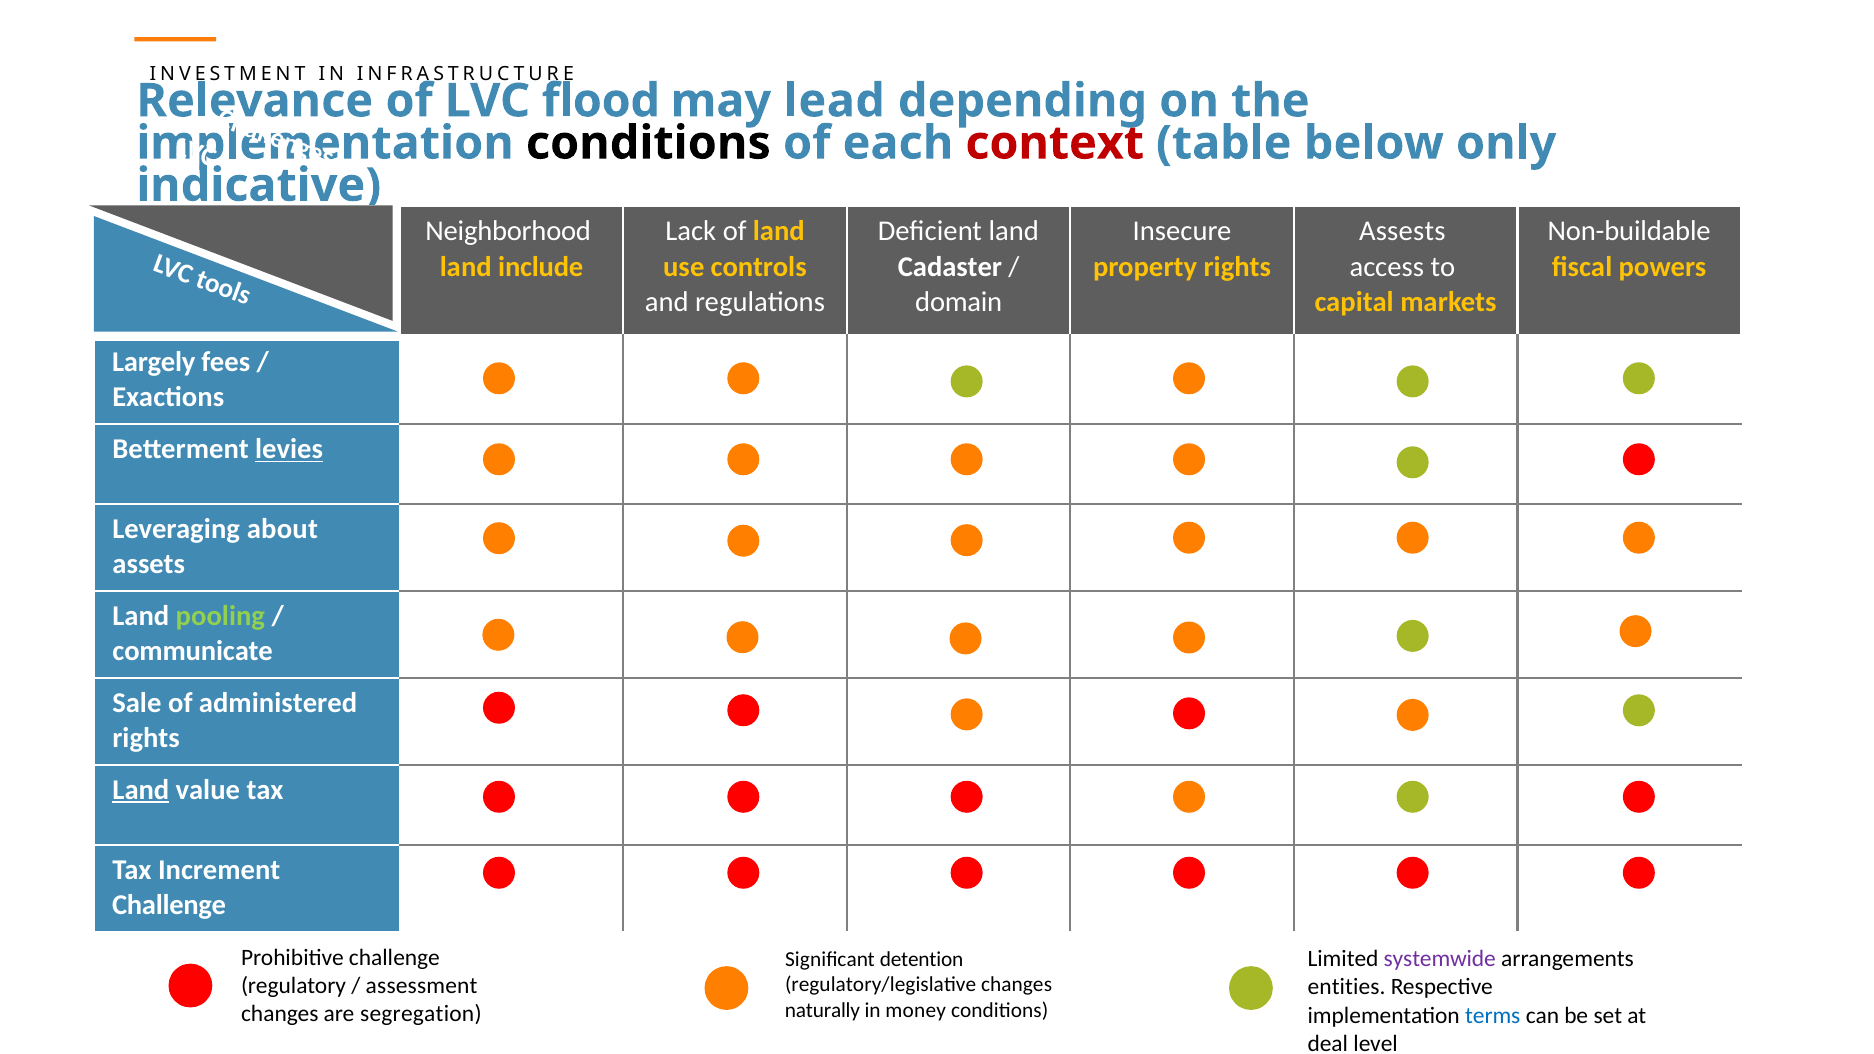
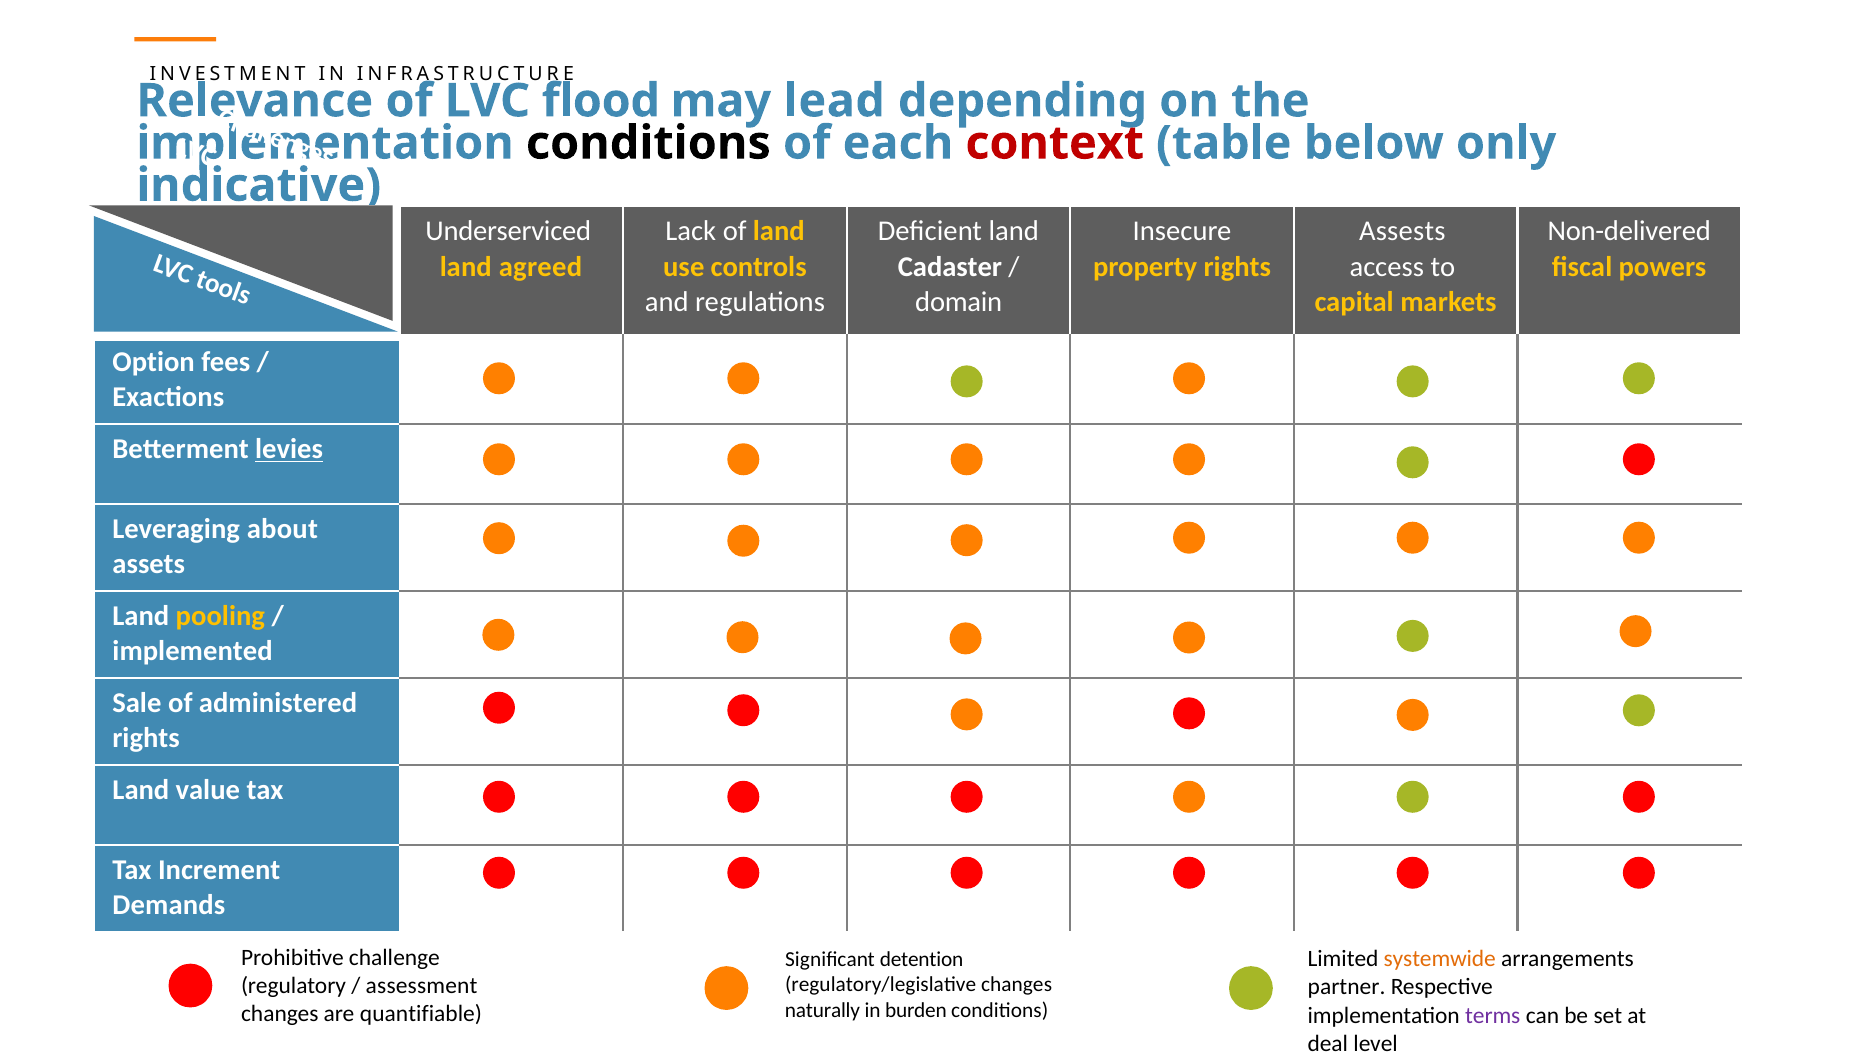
Neighborhood: Neighborhood -> Underserviced
Non-buildable: Non-buildable -> Non-delivered
include: include -> agreed
Largely: Largely -> Option
pooling colour: light green -> yellow
communicate: communicate -> implemented
Land at (141, 790) underline: present -> none
Challenge at (169, 905): Challenge -> Demands
systemwide colour: purple -> orange
entities: entities -> partner
money: money -> burden
segregation: segregation -> quantifiable
terms colour: blue -> purple
